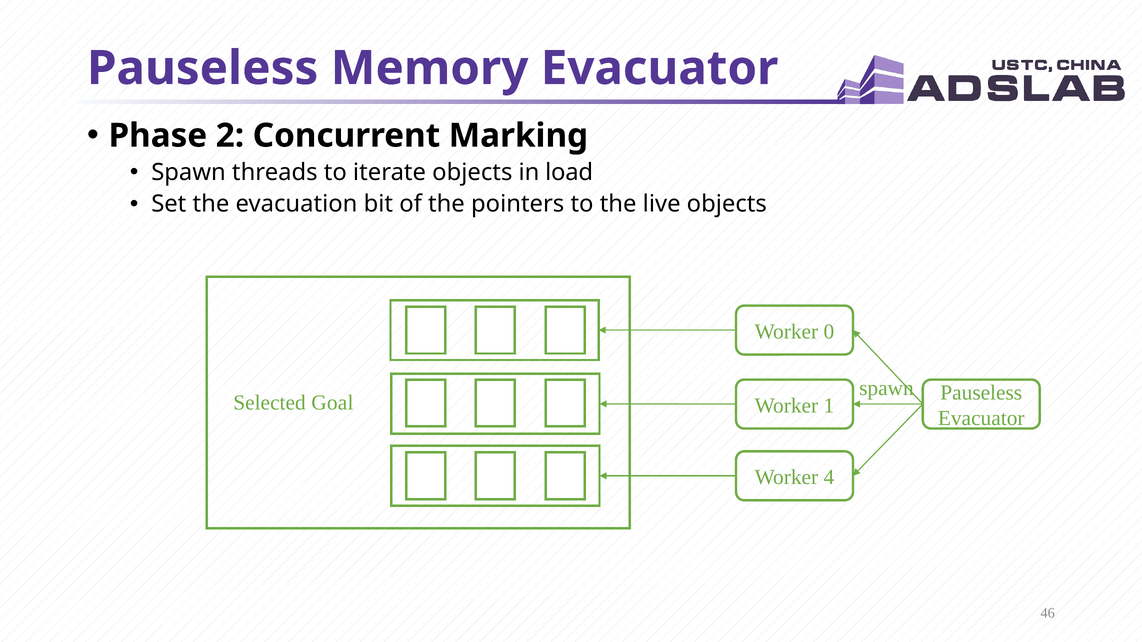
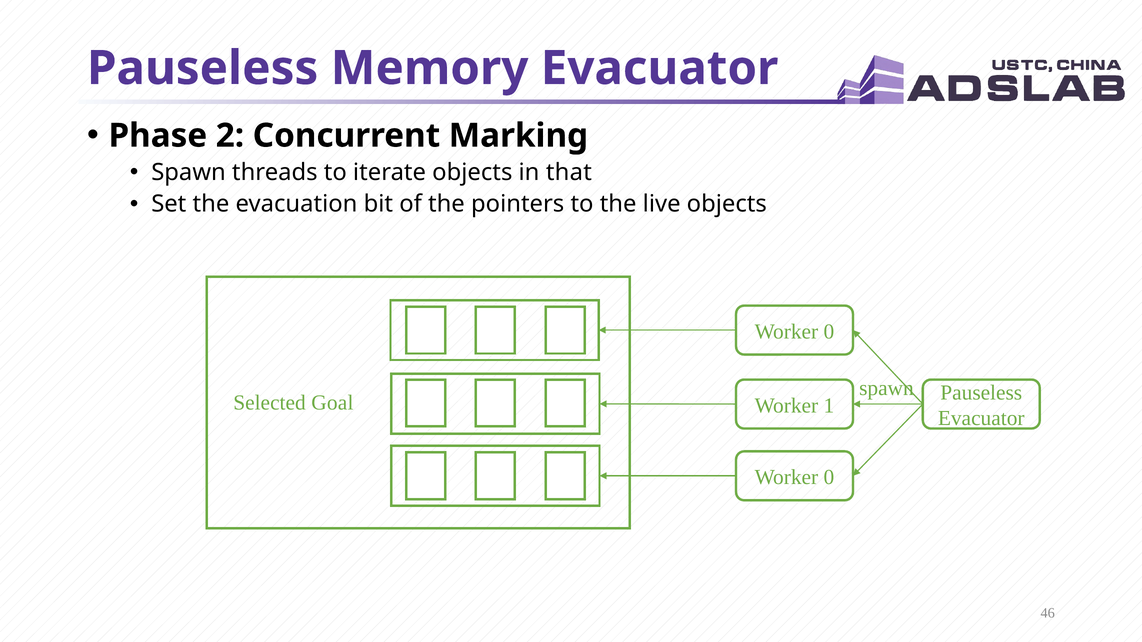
load: load -> that
4 at (829, 478): 4 -> 0
